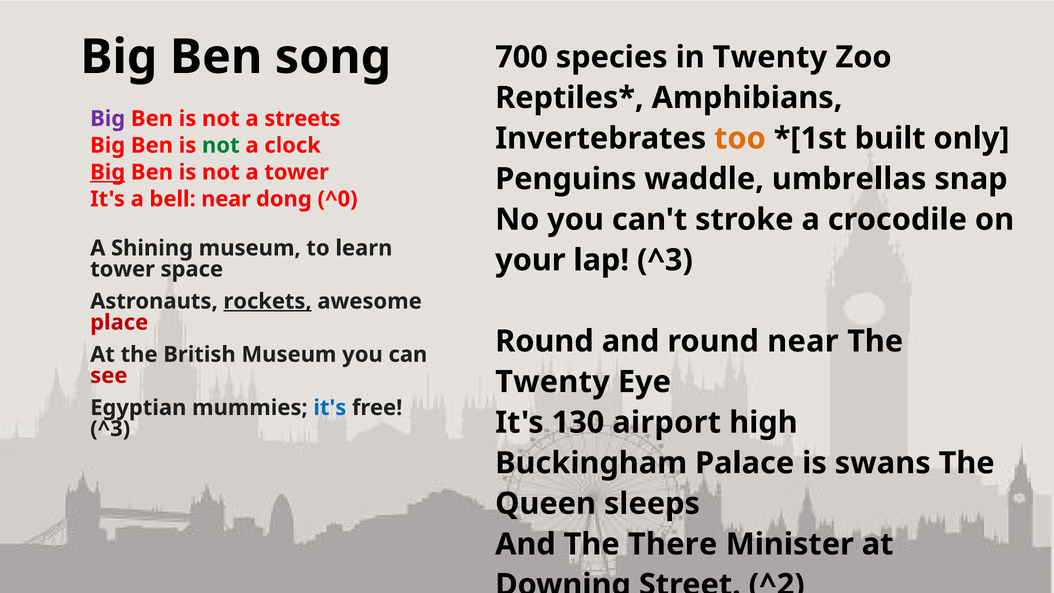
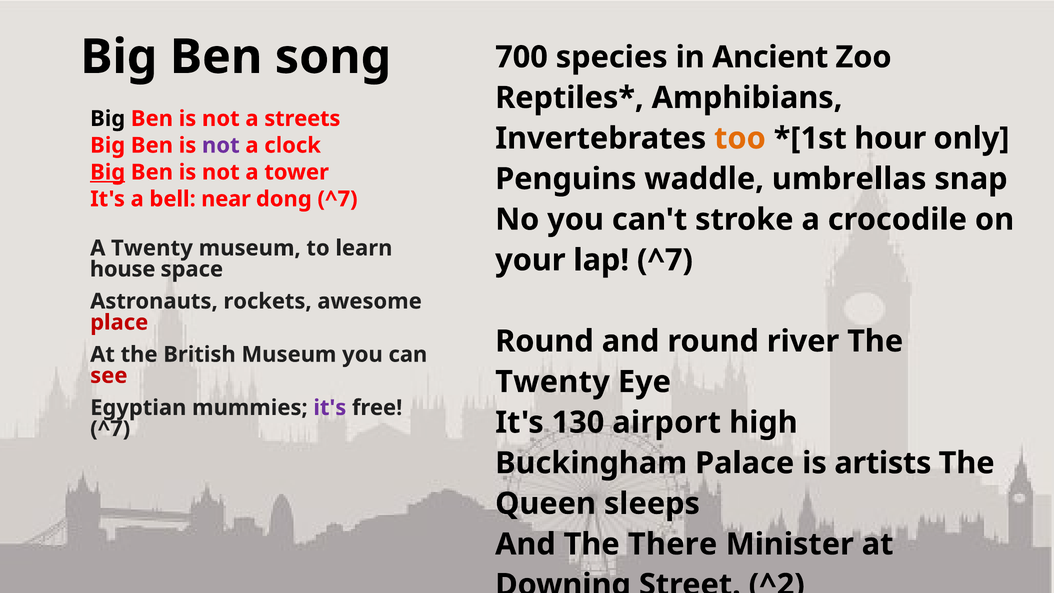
in Twenty: Twenty -> Ancient
Big at (108, 119) colour: purple -> black
built: built -> hour
not at (221, 145) colour: green -> purple
dong ^0: ^0 -> ^7
A Shining: Shining -> Twenty
lap ^3: ^3 -> ^7
tower at (123, 269): tower -> house
rockets underline: present -> none
round near: near -> river
it's at (330, 408) colour: blue -> purple
^3 at (110, 429): ^3 -> ^7
swans: swans -> artists
